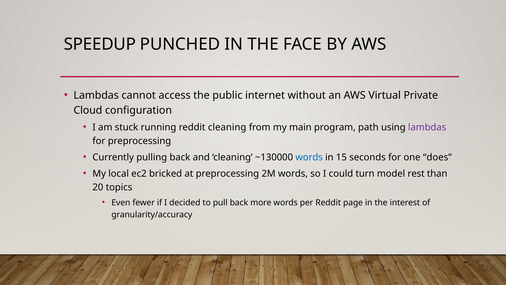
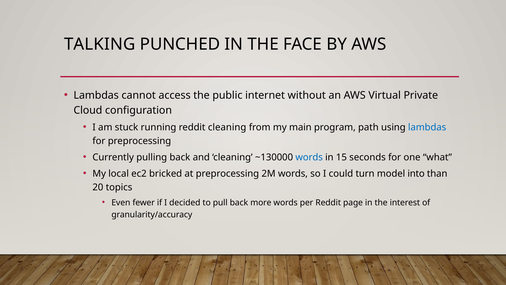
SPEEDUP: SPEEDUP -> TALKING
lambdas at (427, 127) colour: purple -> blue
does: does -> what
rest: rest -> into
